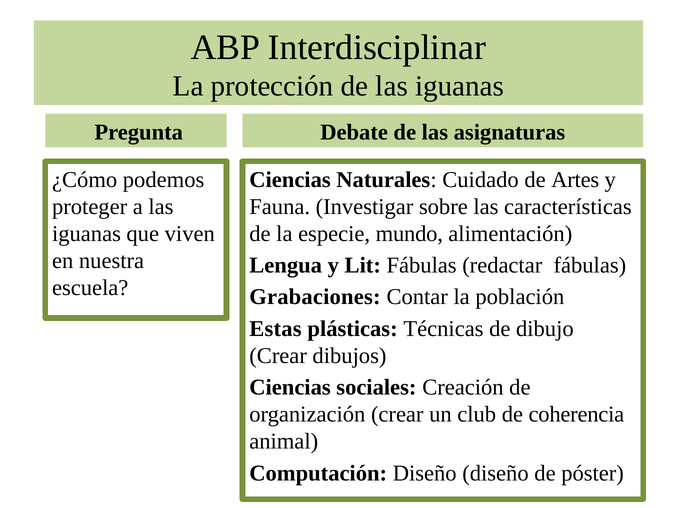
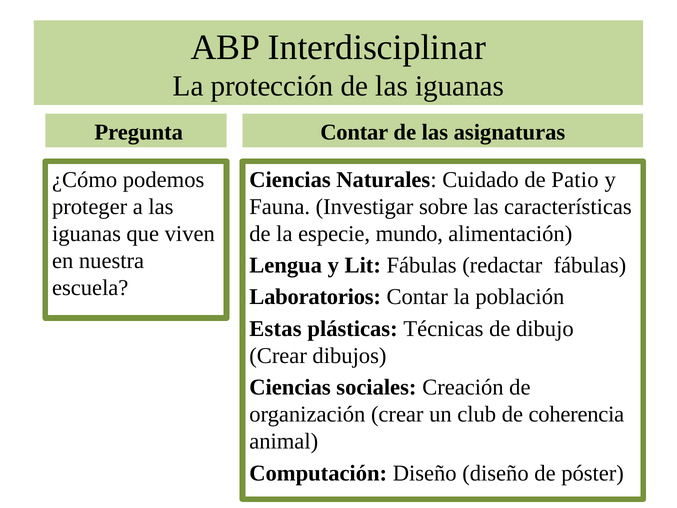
Debate at (354, 132): Debate -> Contar
Artes: Artes -> Patio
Grabaciones: Grabaciones -> Laboratorios
